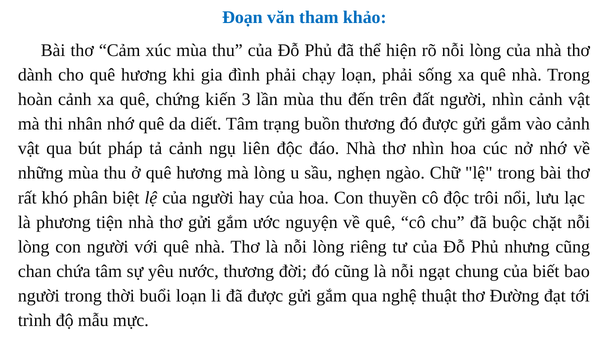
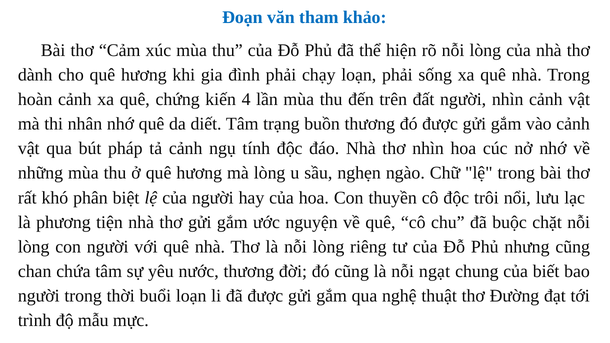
3: 3 -> 4
liên: liên -> tính
